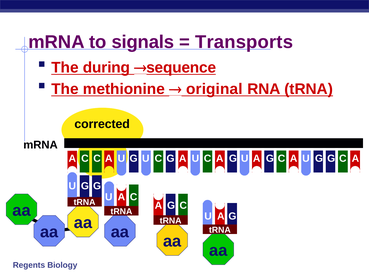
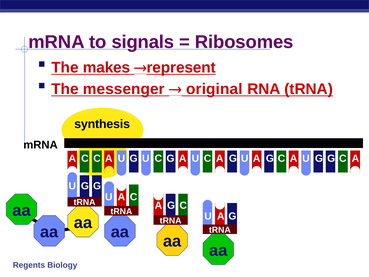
Transports: Transports -> Ribosomes
during: during -> makes
sequence: sequence -> represent
methionine: methionine -> messenger
corrected: corrected -> synthesis
